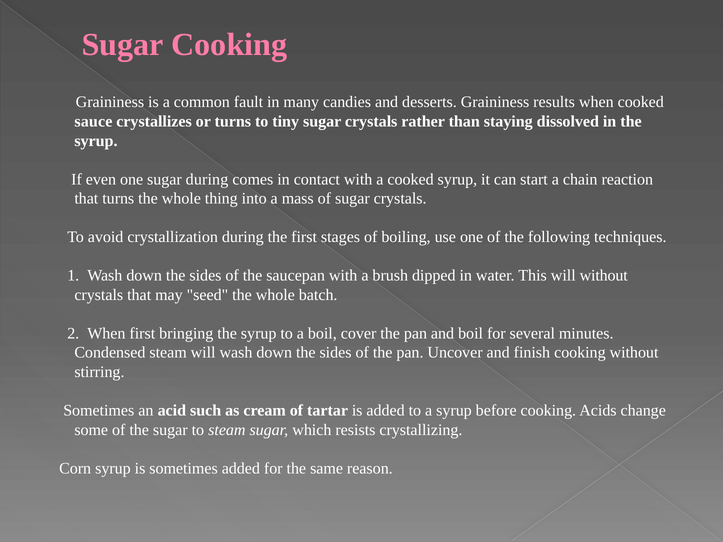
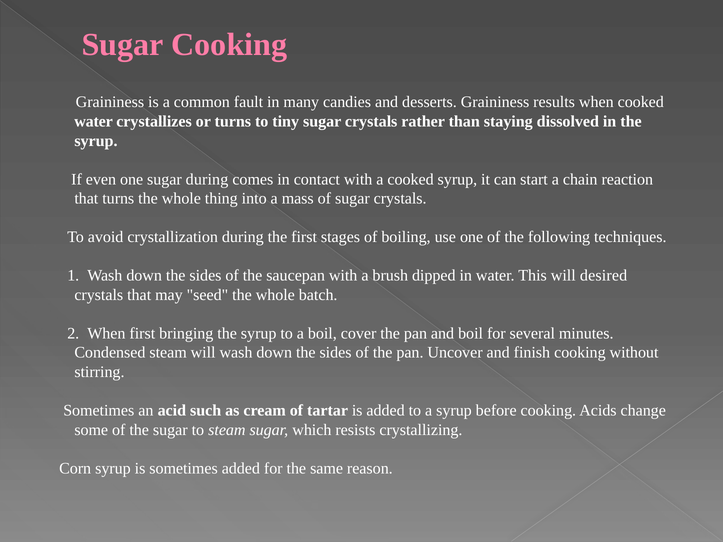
sauce at (93, 122): sauce -> water
will without: without -> desired
